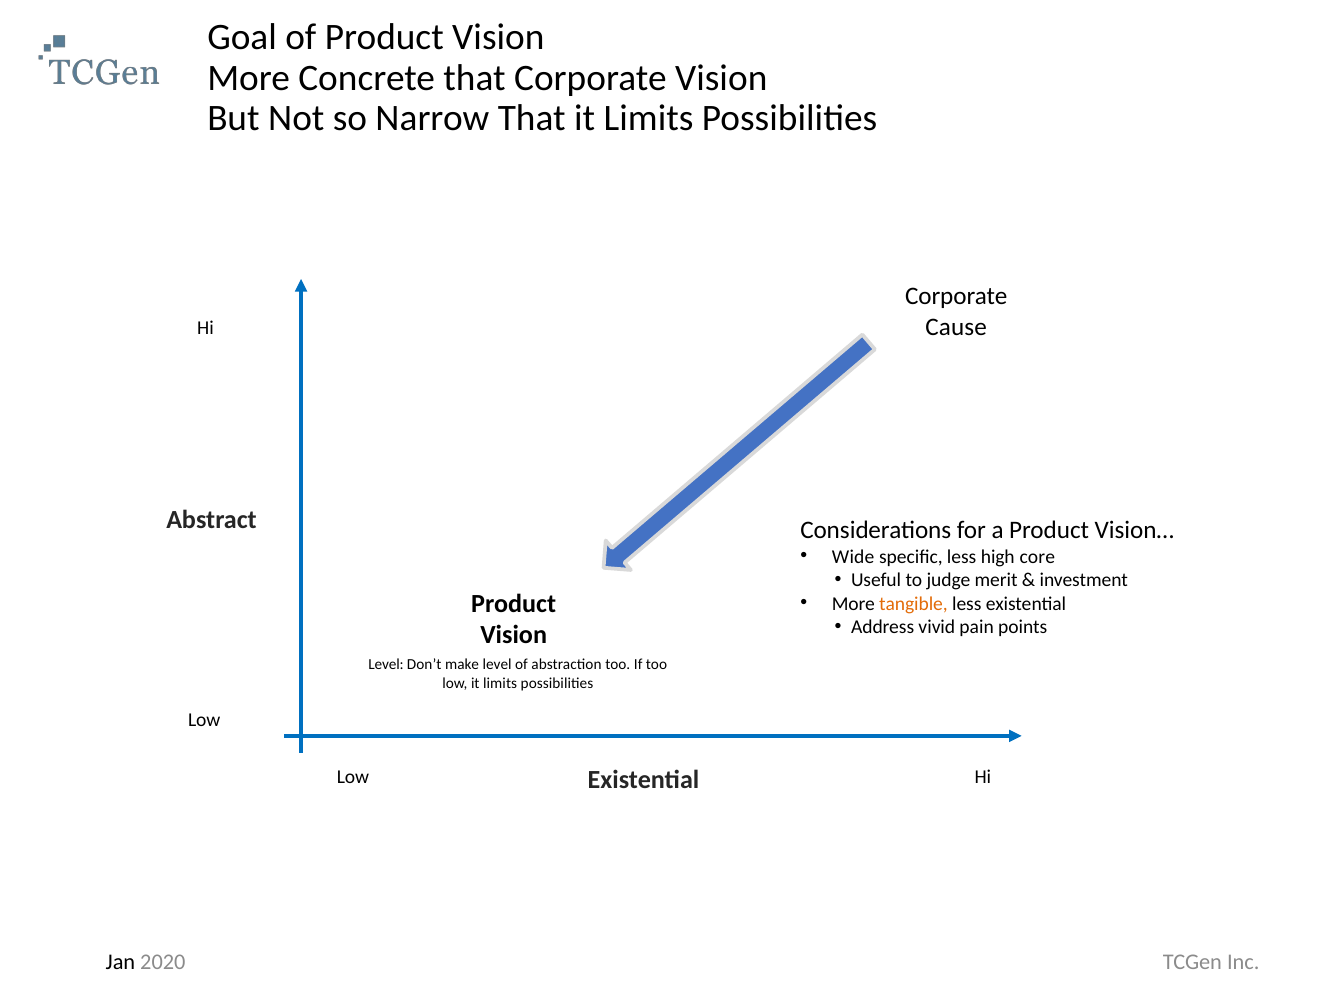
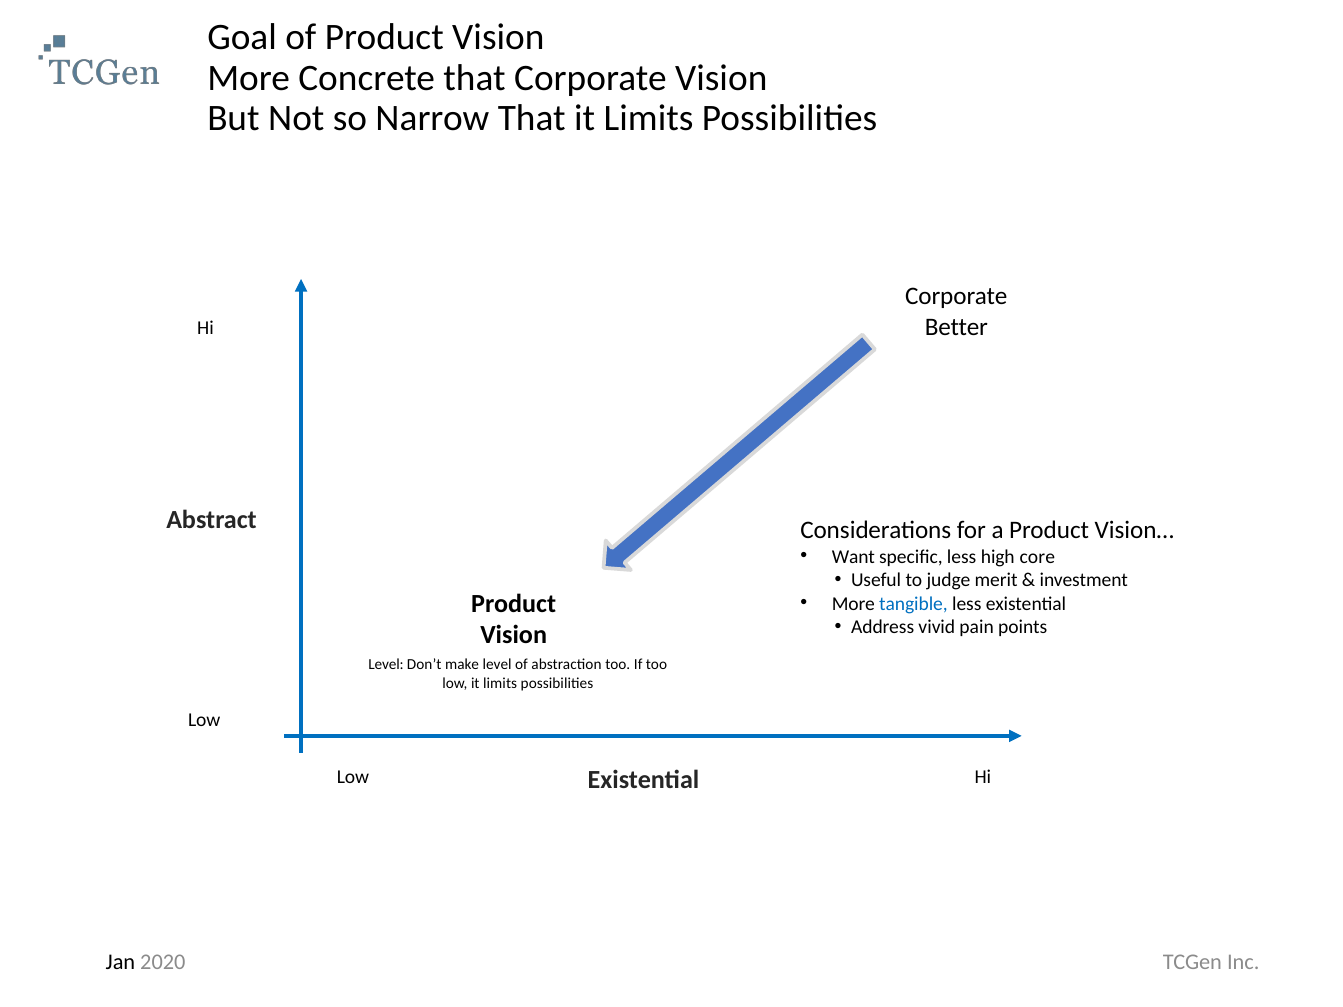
Cause: Cause -> Better
Wide: Wide -> Want
tangible colour: orange -> blue
